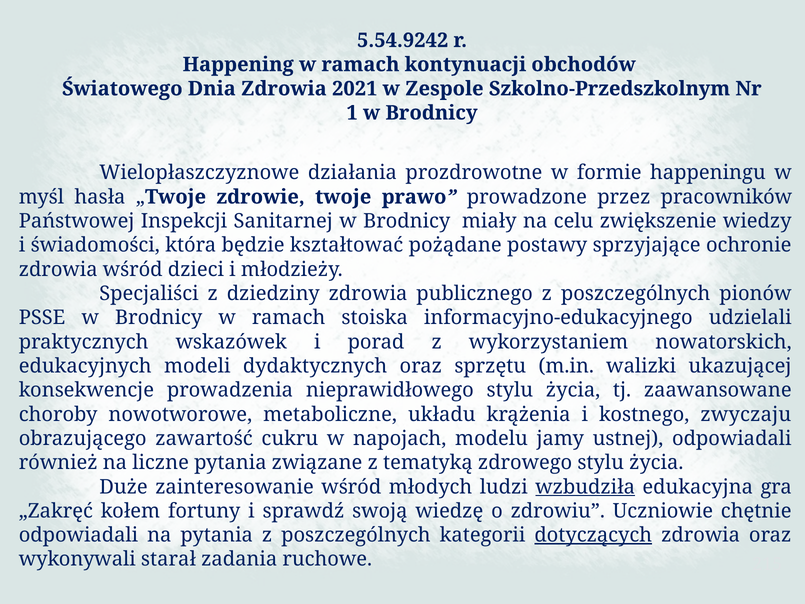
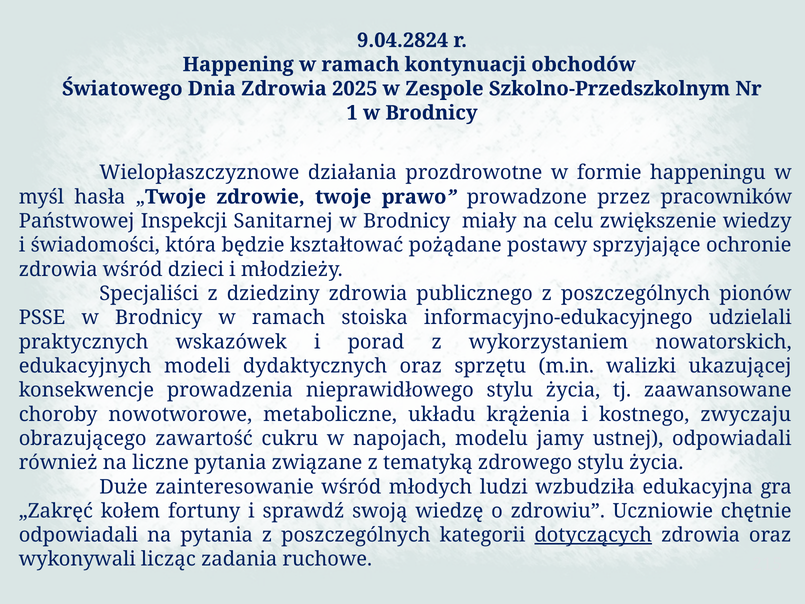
5.54.9242: 5.54.9242 -> 9.04.2824
2021: 2021 -> 2025
wzbudziła underline: present -> none
starał: starał -> licząc
